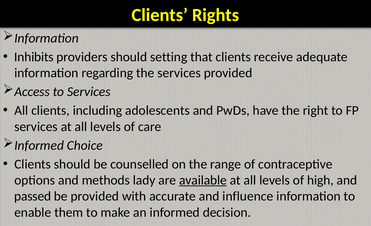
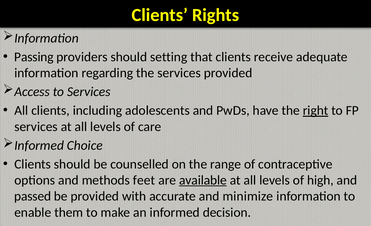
Inhibits: Inhibits -> Passing
right underline: none -> present
lady: lady -> feet
influence: influence -> minimize
